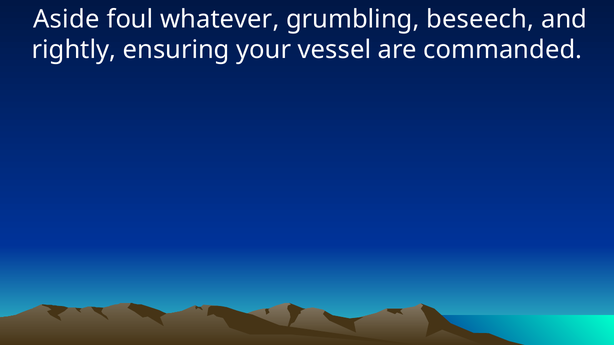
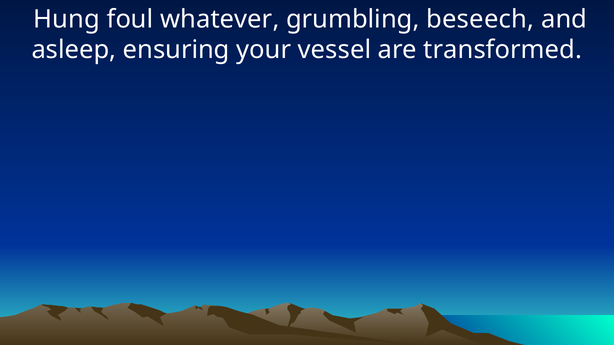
Aside: Aside -> Hung
rightly: rightly -> asleep
commanded: commanded -> transformed
